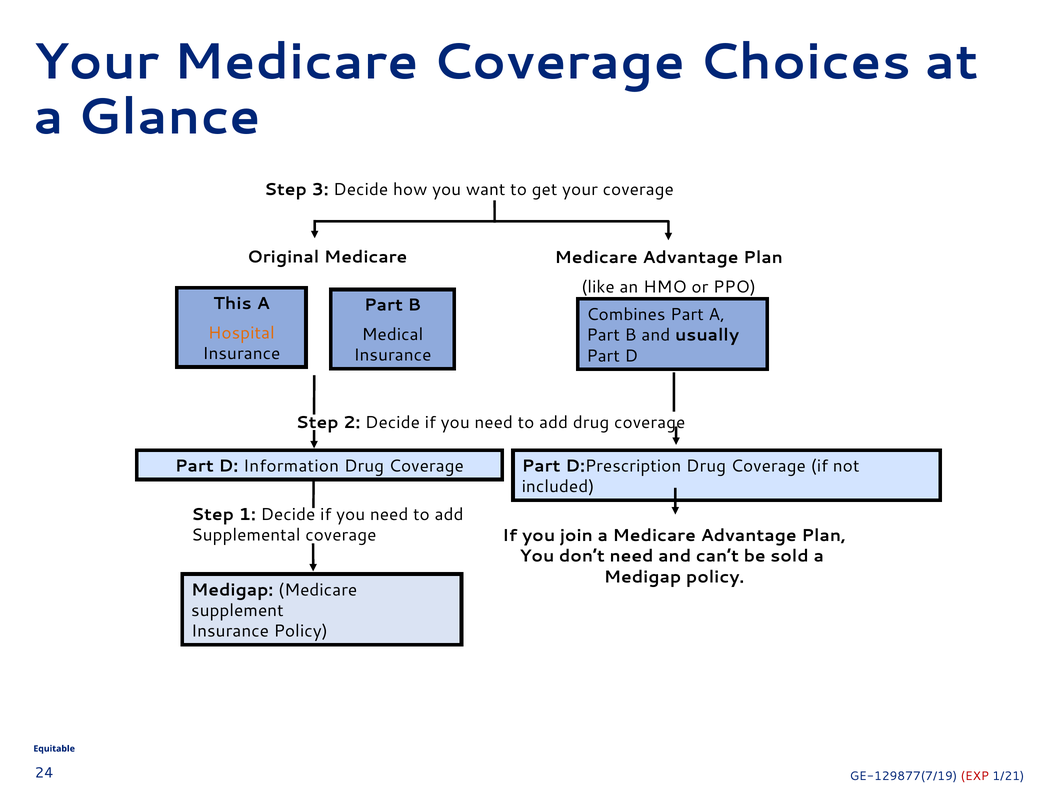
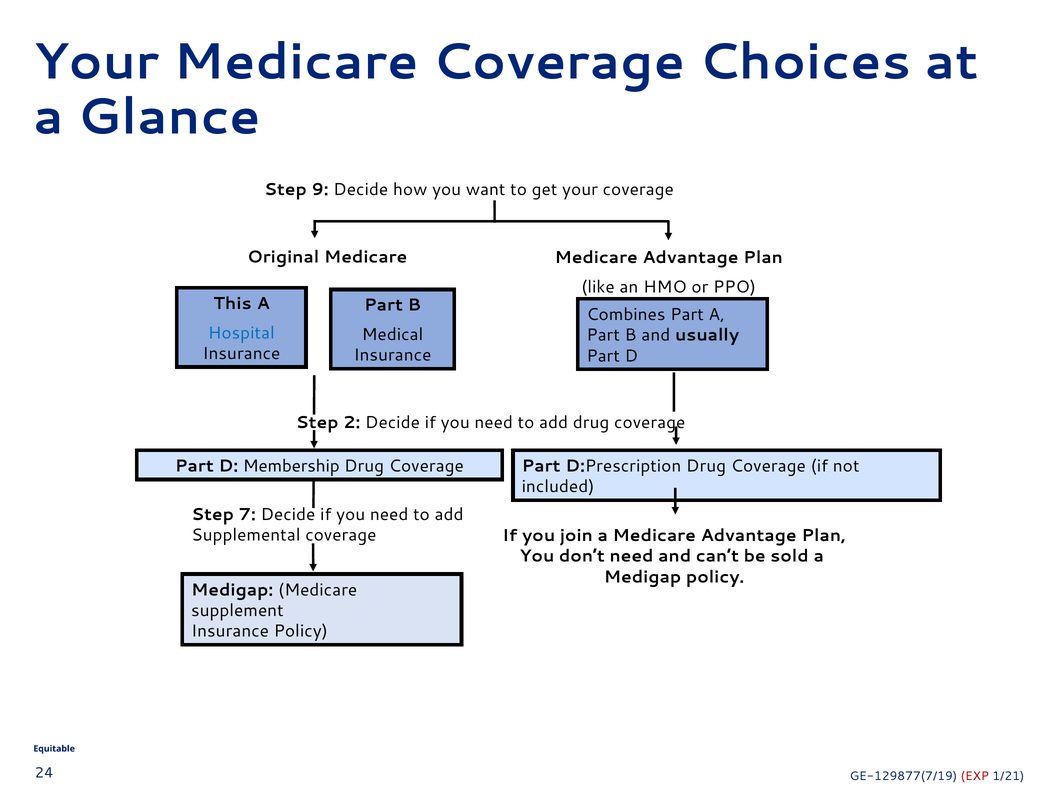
3: 3 -> 9
Hospital colour: orange -> blue
Information: Information -> Membership
1: 1 -> 7
